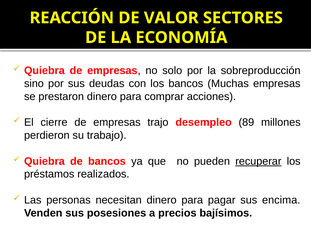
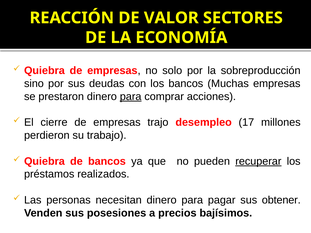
para at (131, 97) underline: none -> present
89: 89 -> 17
encima: encima -> obtener
